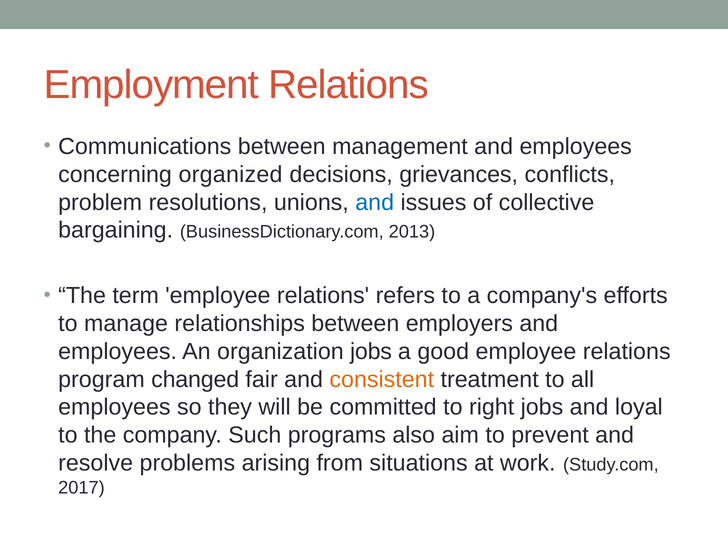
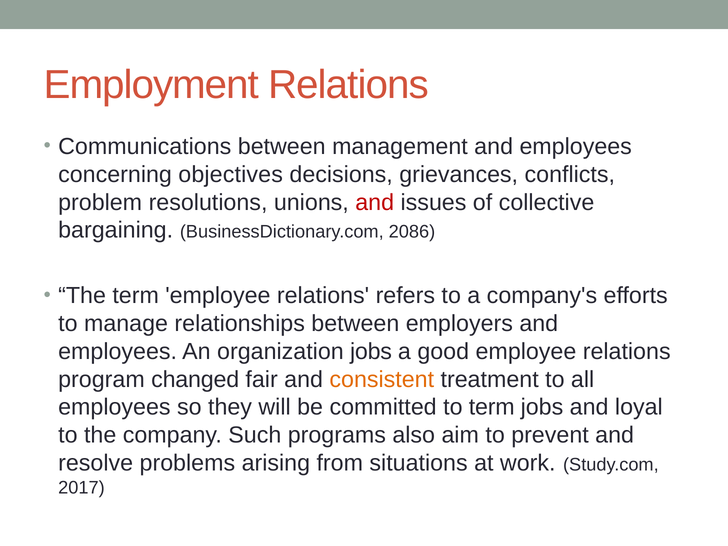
organized: organized -> objectives
and at (375, 202) colour: blue -> red
2013: 2013 -> 2086
to right: right -> term
